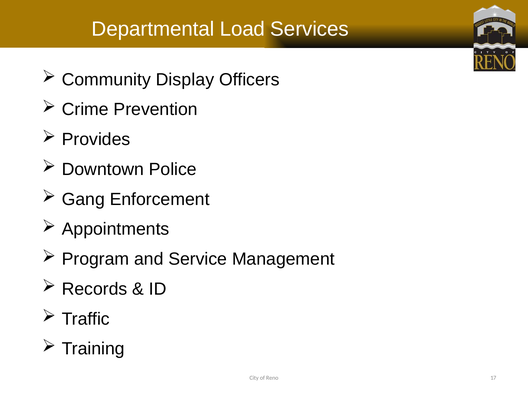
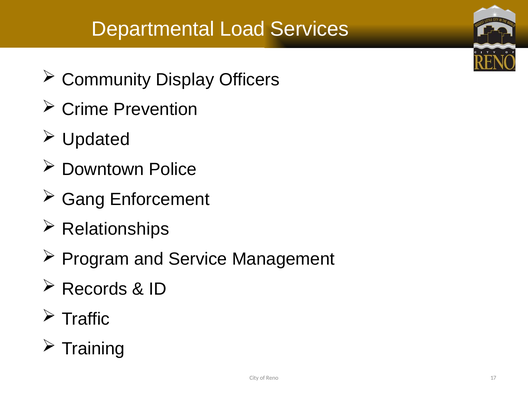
Provides: Provides -> Updated
Appointments: Appointments -> Relationships
